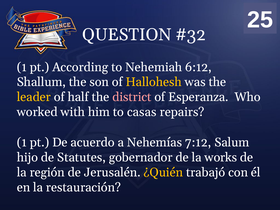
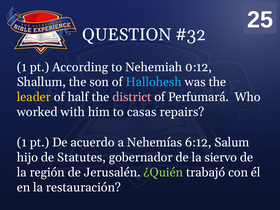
6:12: 6:12 -> 0:12
Hallohesh colour: yellow -> light blue
Esperanza: Esperanza -> Perfumará
7:12: 7:12 -> 6:12
works: works -> siervo
¿Quién colour: yellow -> light green
